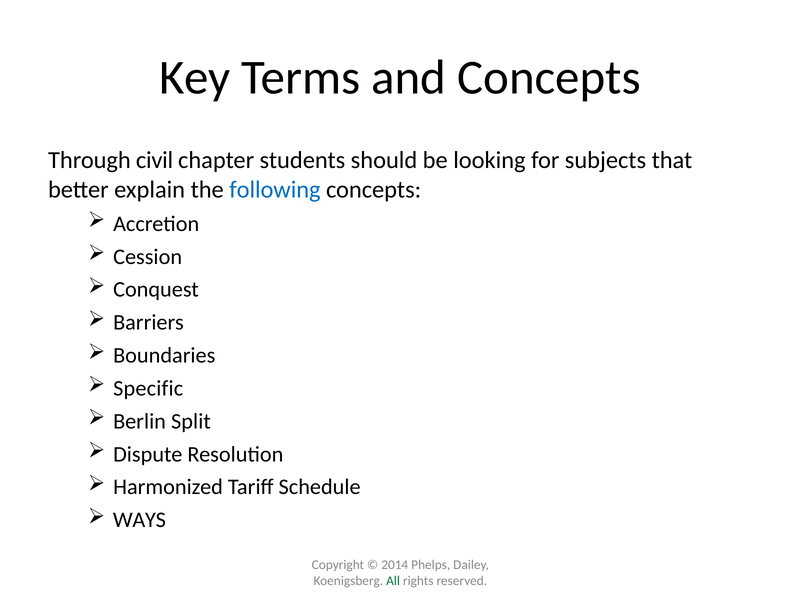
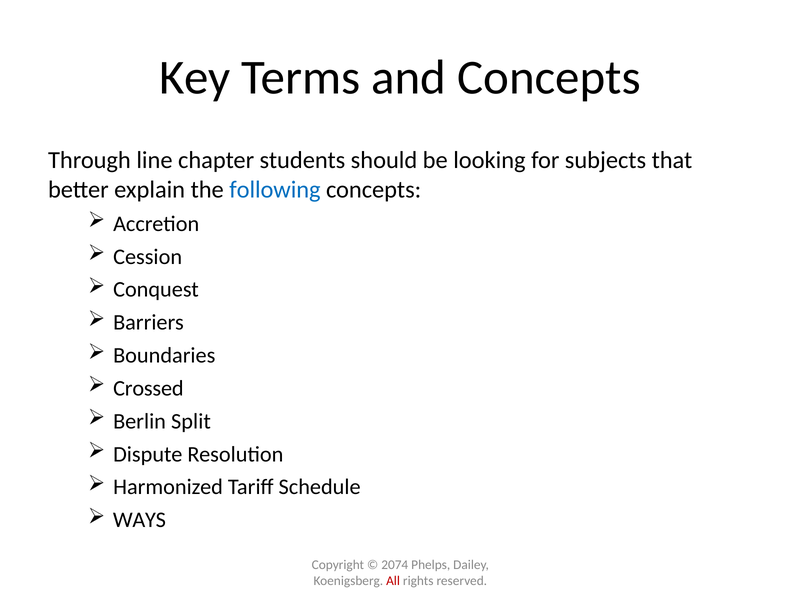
civil: civil -> line
Specific: Specific -> Crossed
2014: 2014 -> 2074
All colour: green -> red
